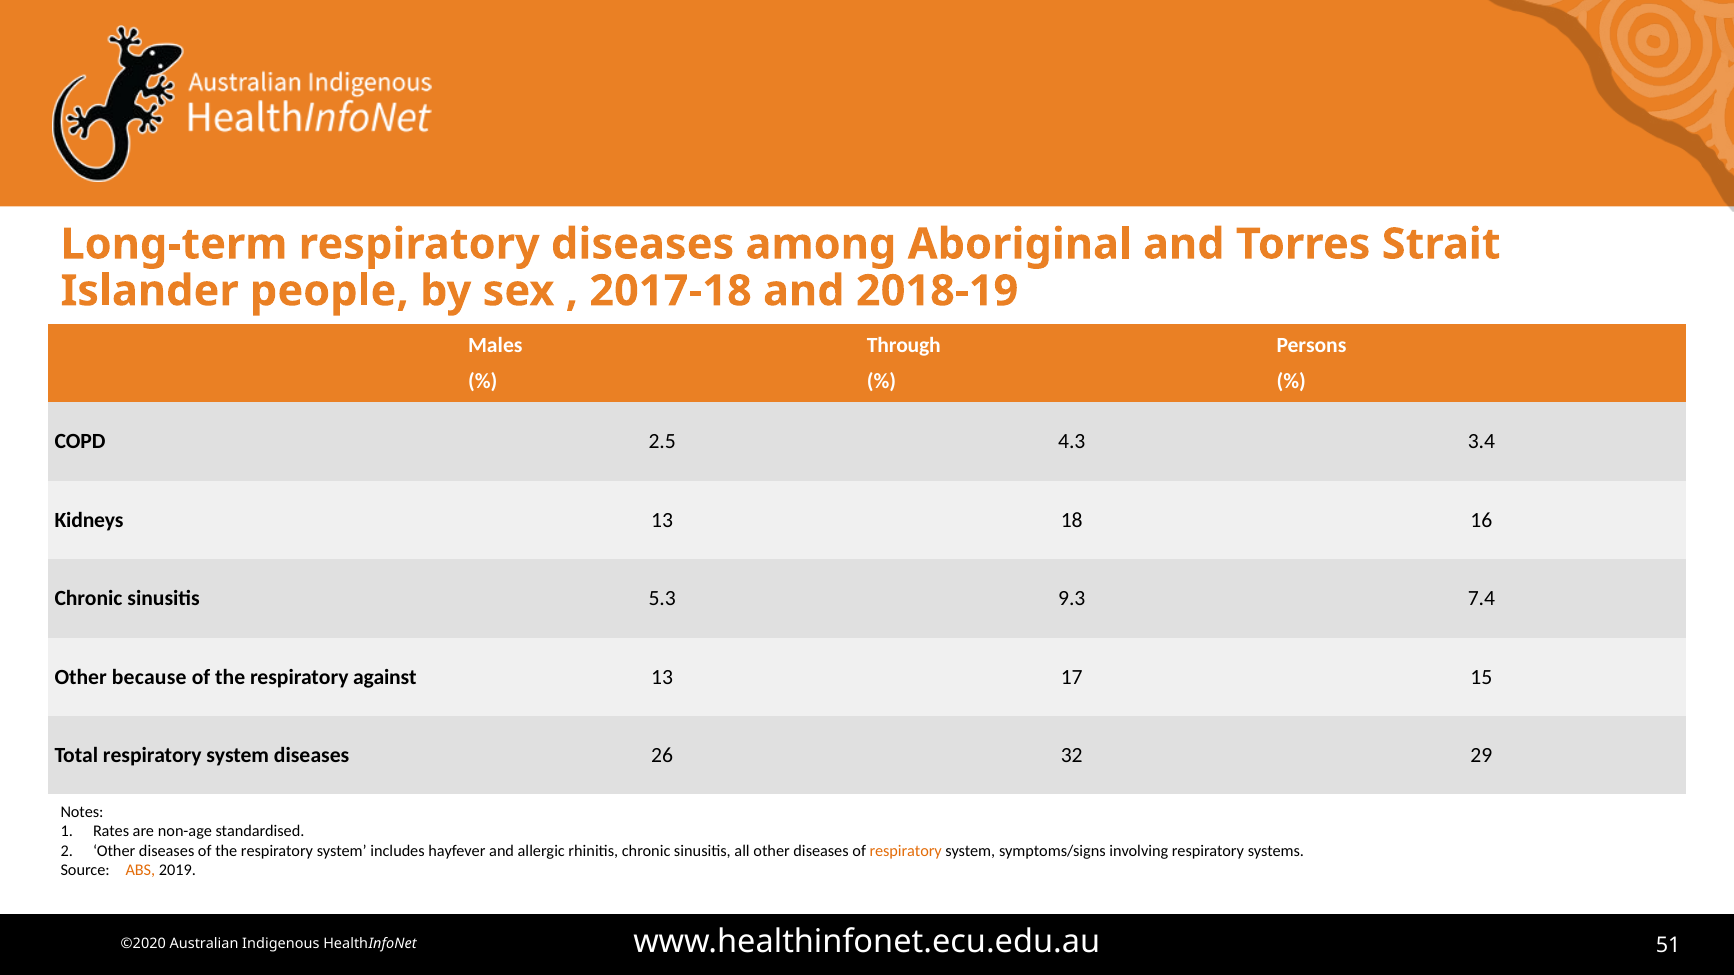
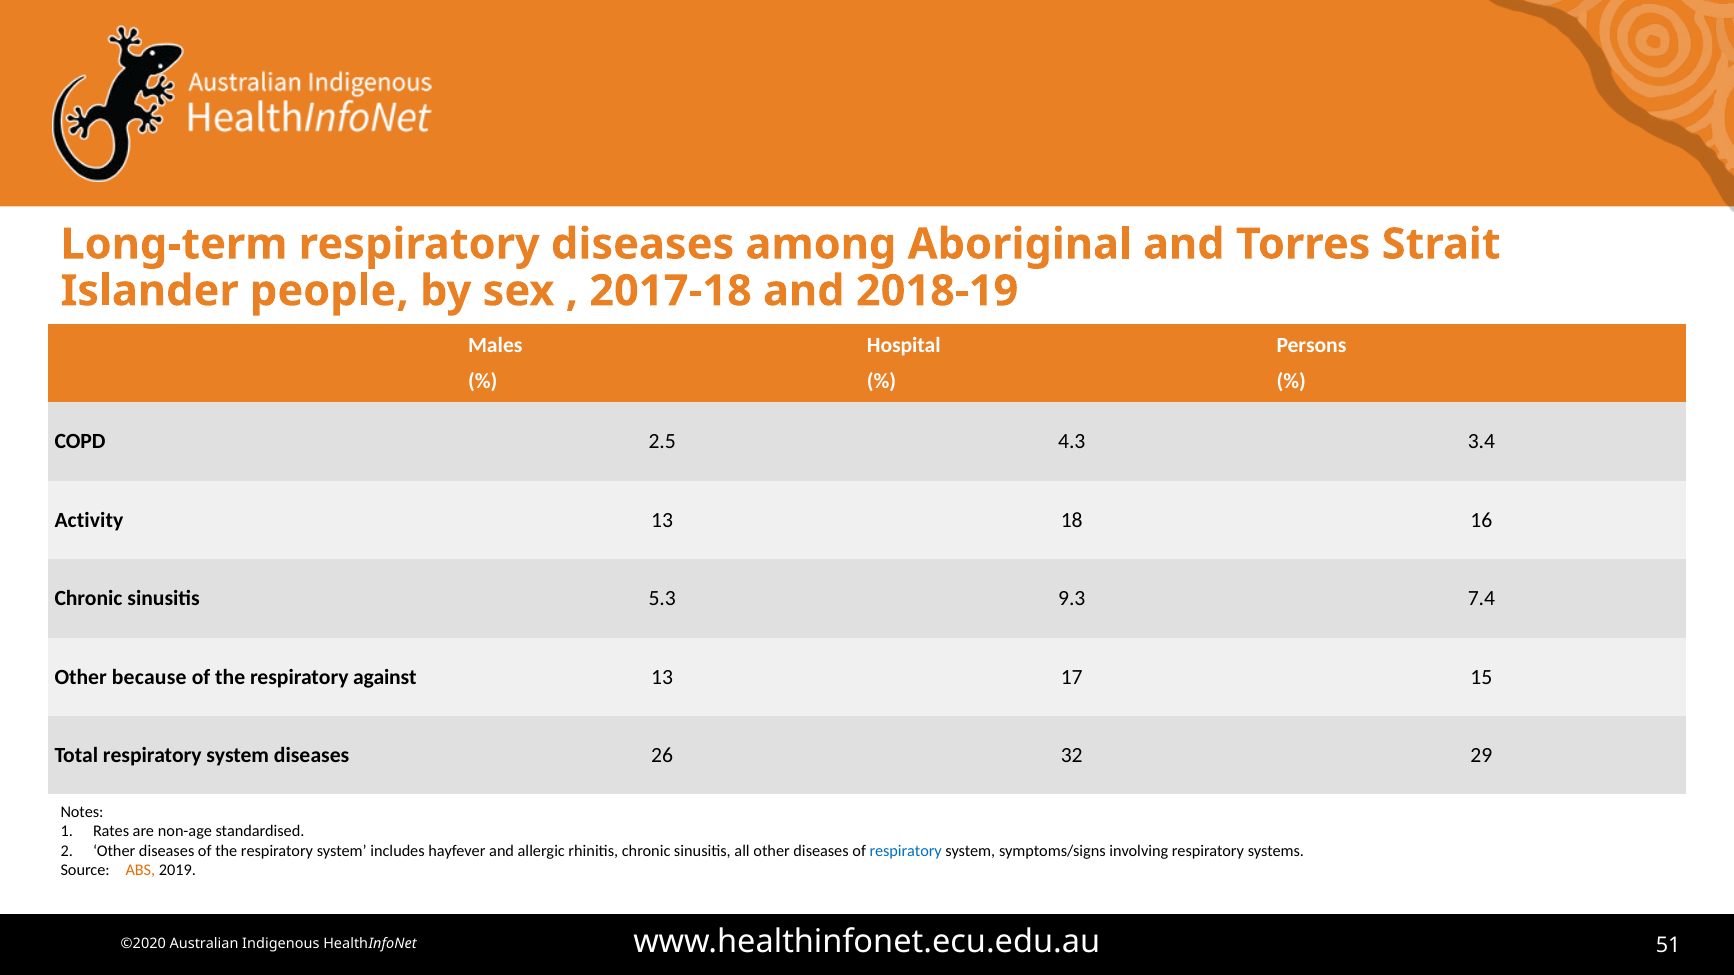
Through: Through -> Hospital
Kidneys: Kidneys -> Activity
respiratory at (906, 851) colour: orange -> blue
